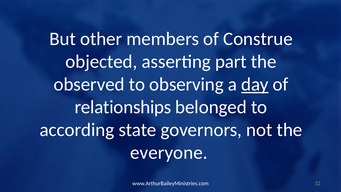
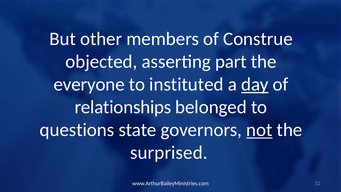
observed: observed -> everyone
observing: observing -> instituted
according: according -> questions
not underline: none -> present
everyone: everyone -> surprised
